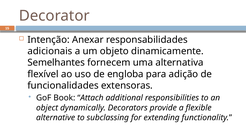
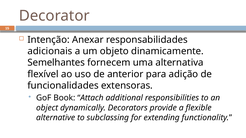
engloba: engloba -> anterior
